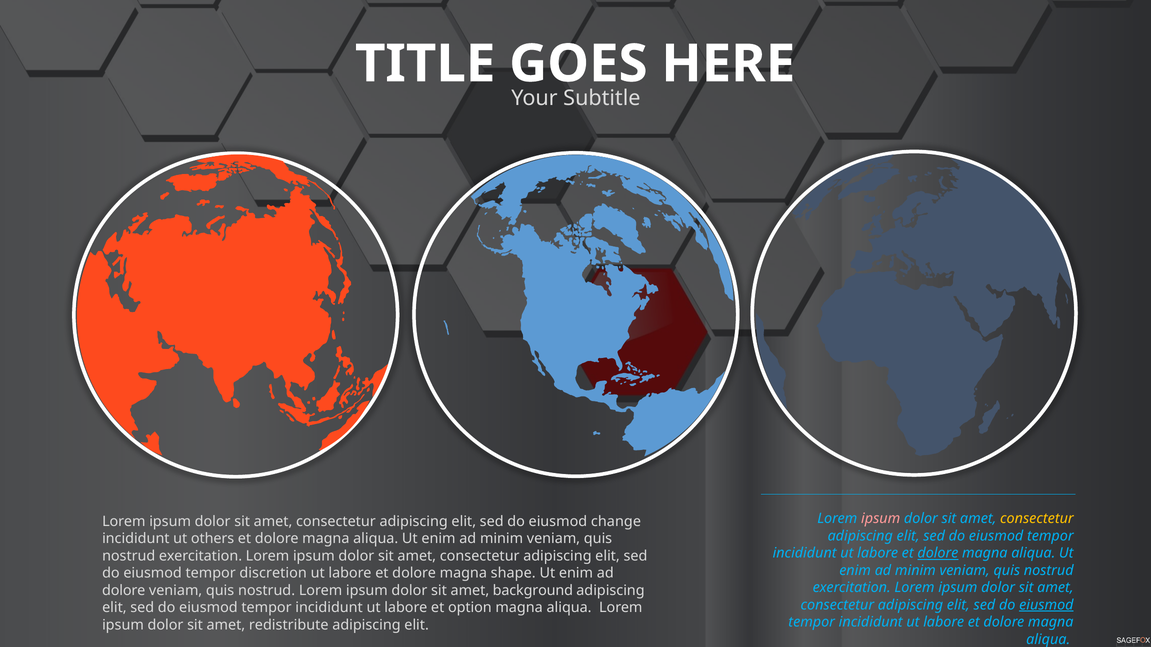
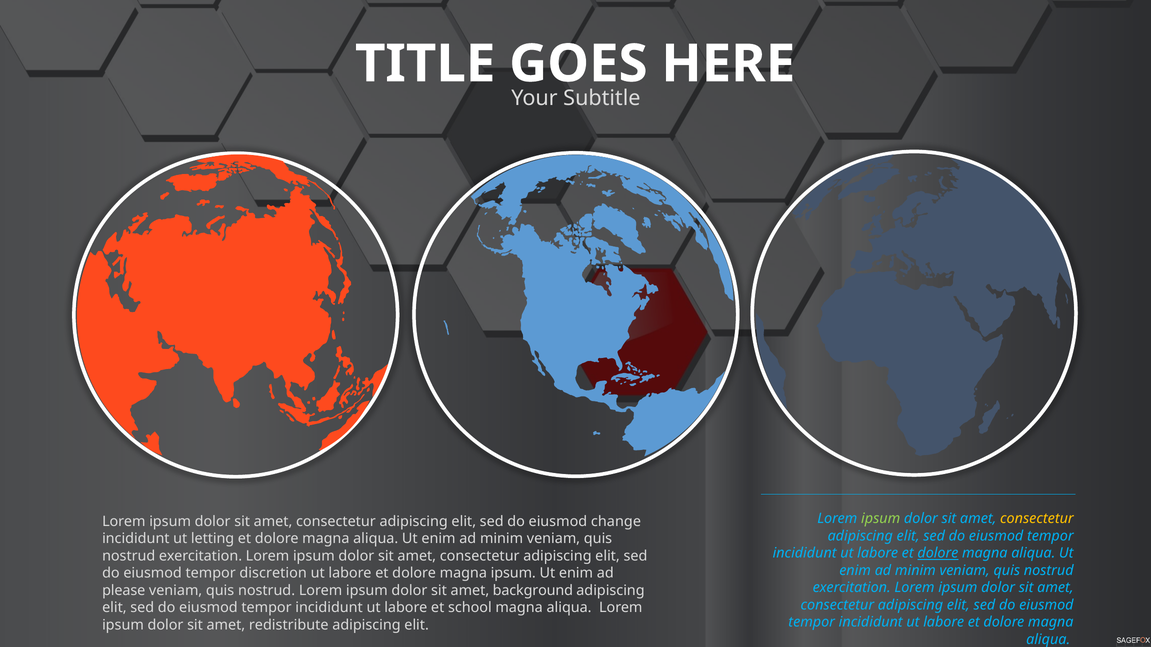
ipsum at (881, 519) colour: pink -> light green
others: others -> letting
magna shape: shape -> ipsum
dolore at (124, 591): dolore -> please
eiusmod at (1046, 605) underline: present -> none
option: option -> school
